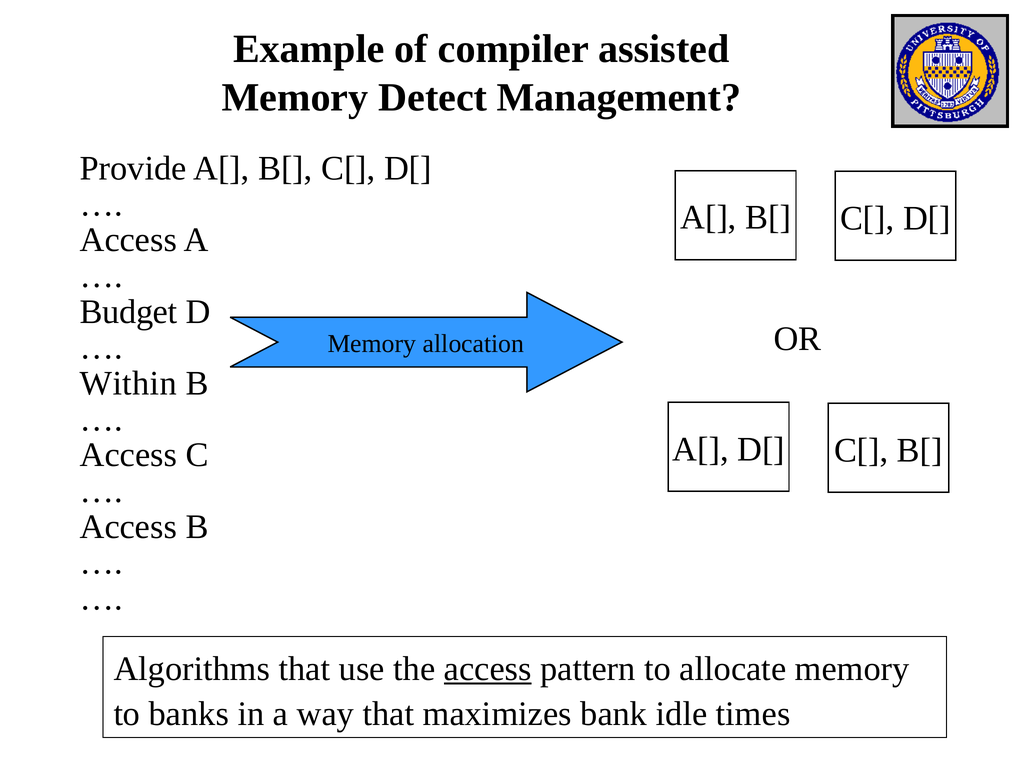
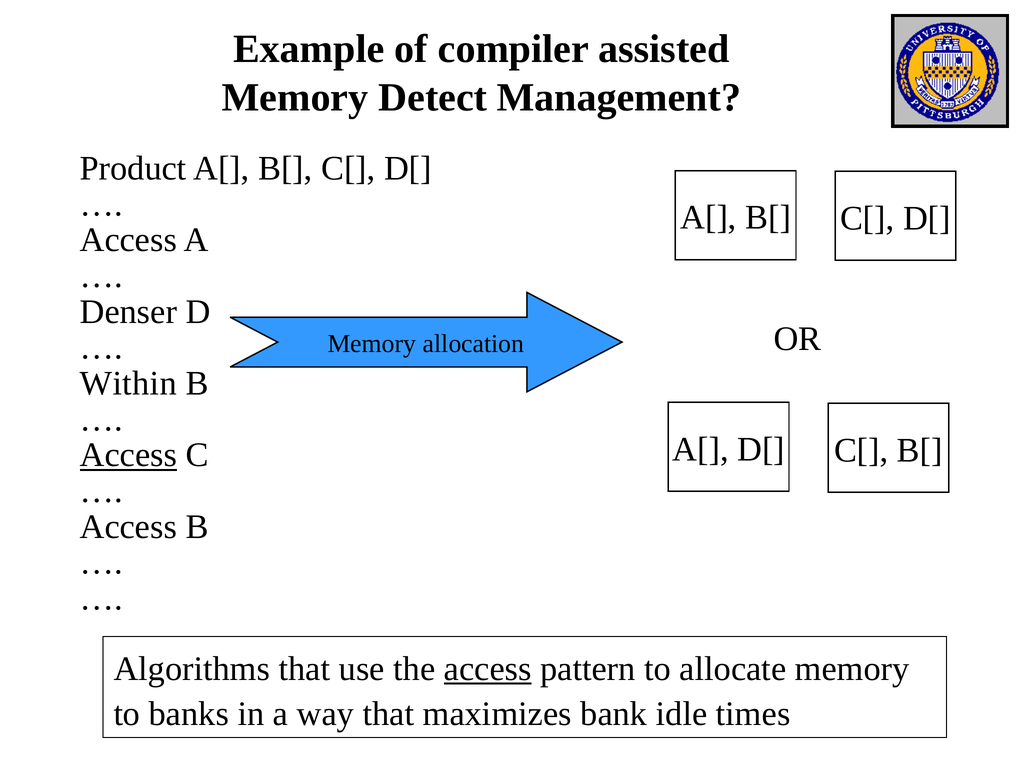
Provide: Provide -> Product
Budget: Budget -> Denser
Access at (128, 455) underline: none -> present
